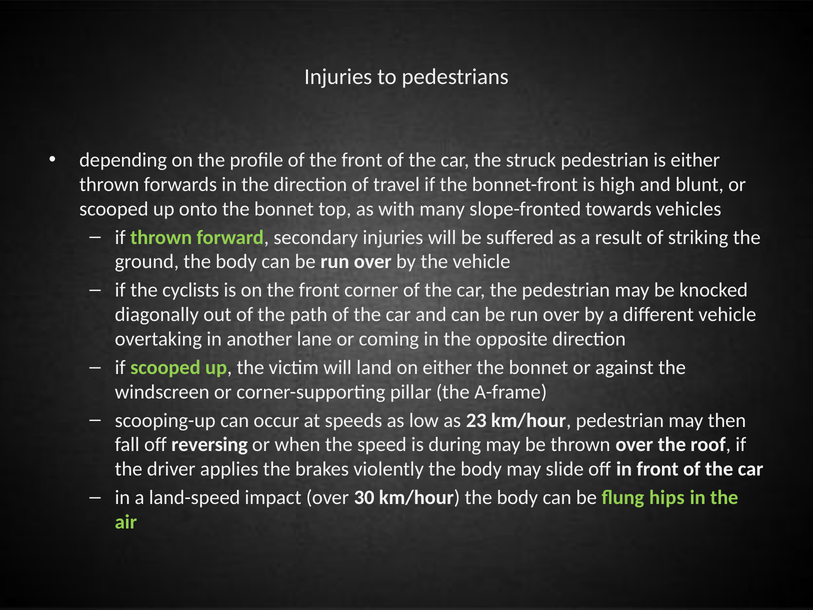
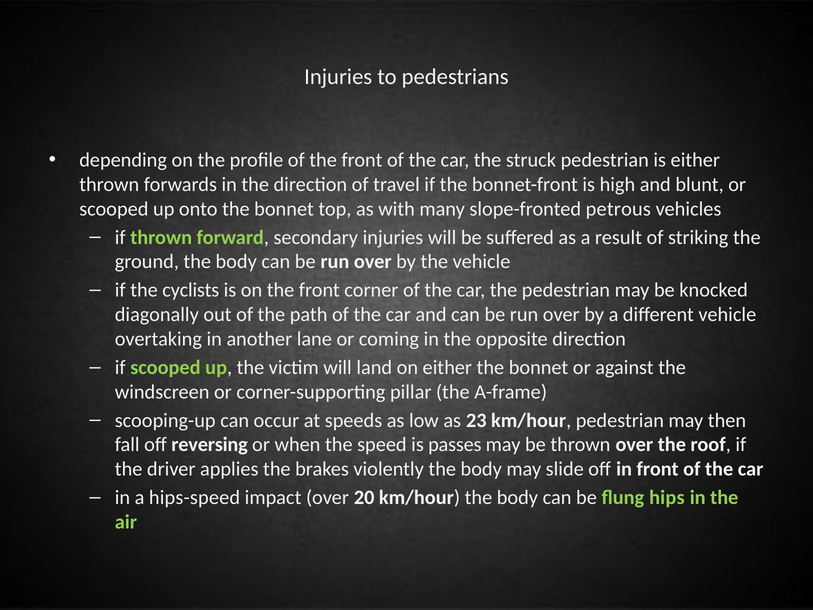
towards: towards -> petrous
during: during -> passes
land-speed: land-speed -> hips-speed
30: 30 -> 20
